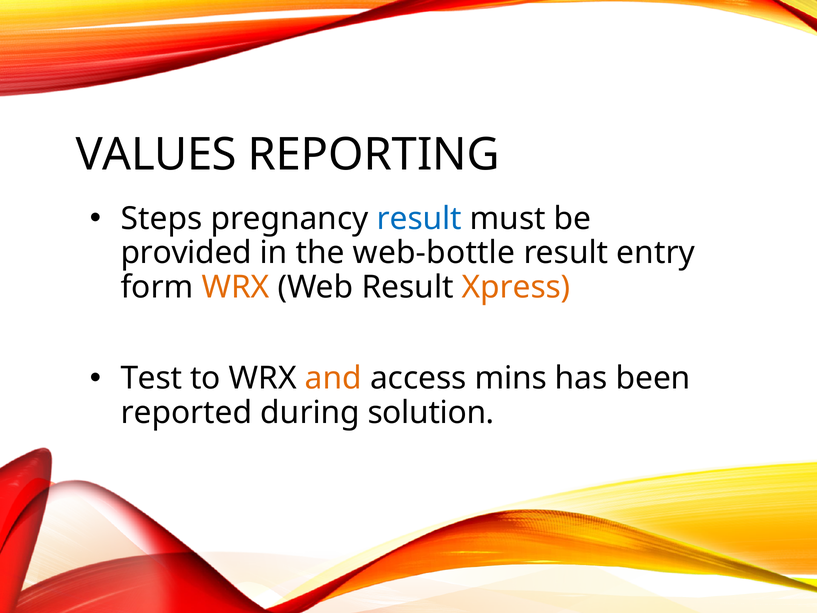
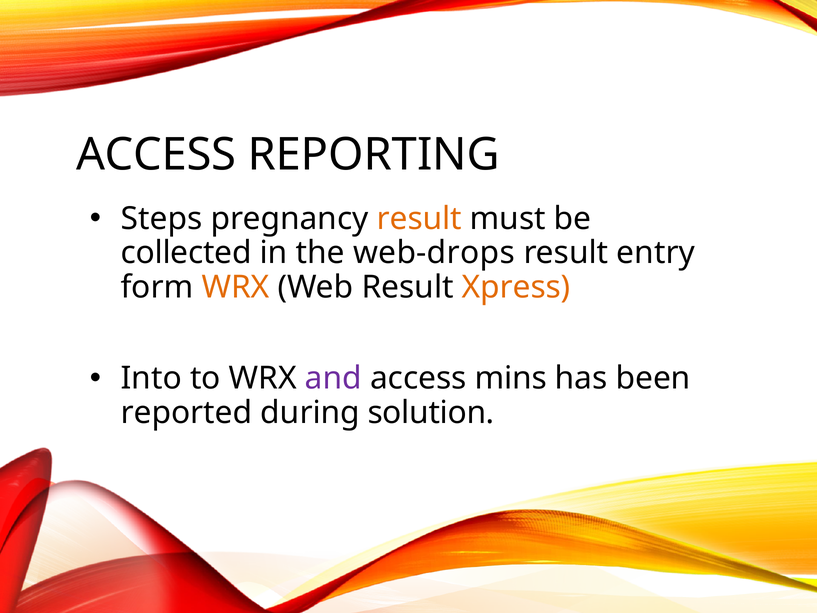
VALUES at (156, 155): VALUES -> ACCESS
result at (419, 218) colour: blue -> orange
provided: provided -> collected
web-bottle: web-bottle -> web-drops
Test: Test -> Into
and colour: orange -> purple
